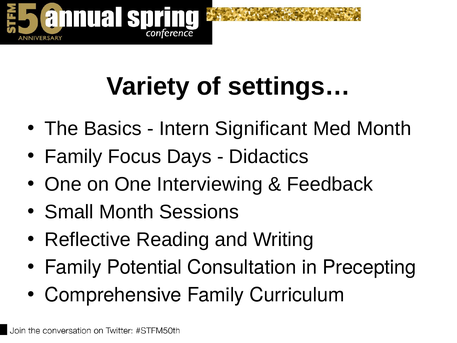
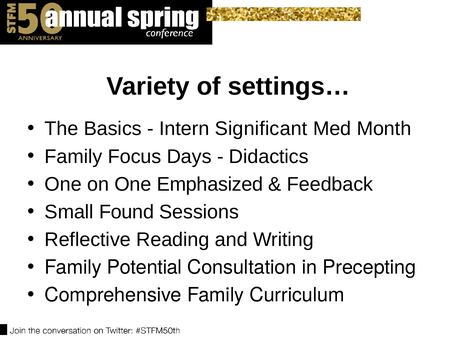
Interviewing: Interviewing -> Emphasized
Small Month: Month -> Found
